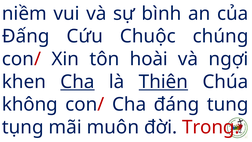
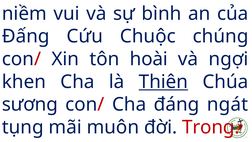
Cha at (77, 82) underline: present -> none
không: không -> sương
tụng: tụng -> ngát
